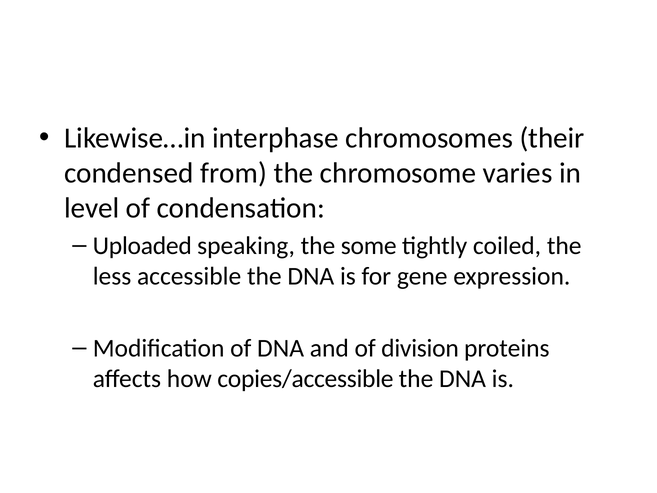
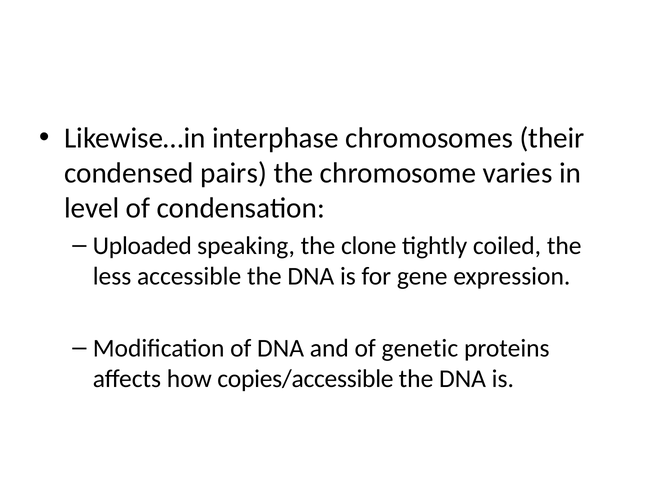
from: from -> pairs
some: some -> clone
division: division -> genetic
